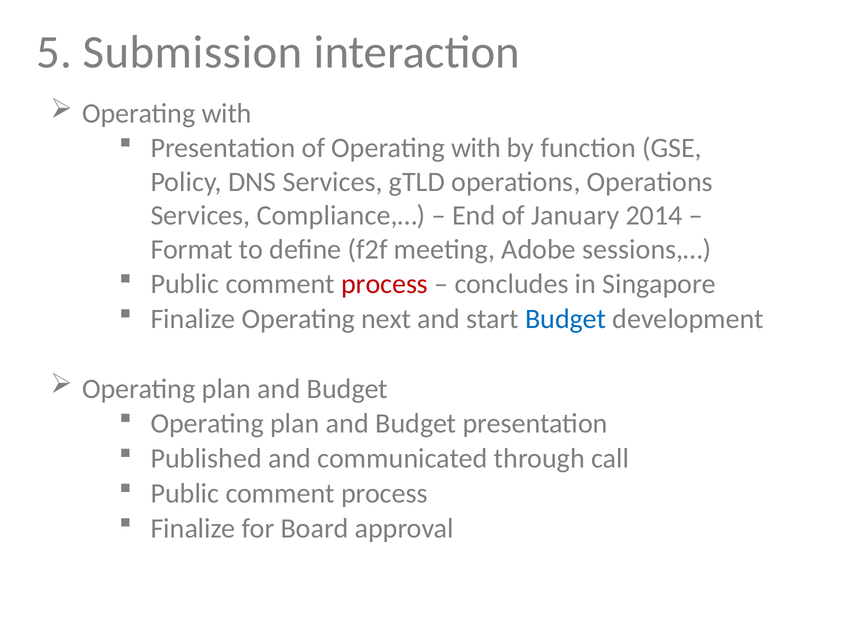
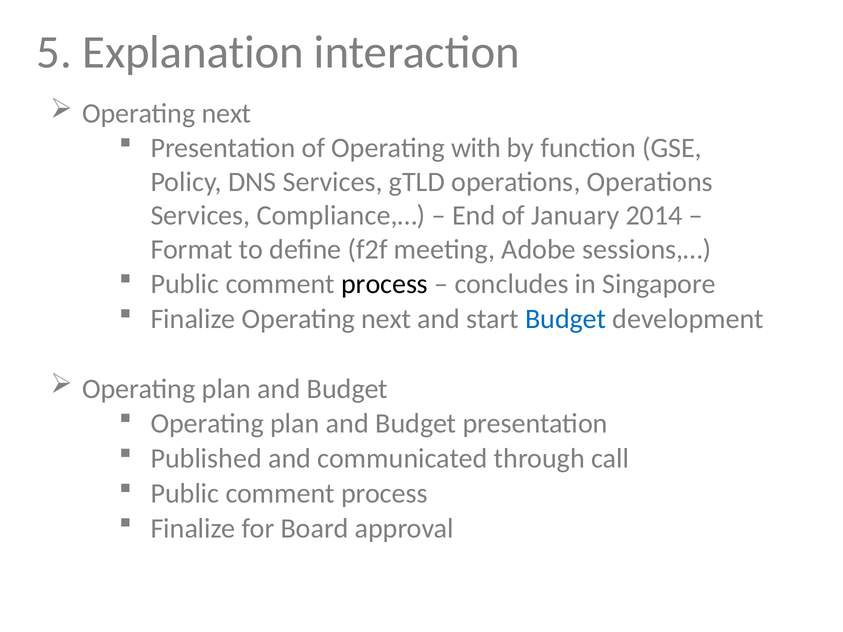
Submission: Submission -> Explanation
with at (227, 113): with -> next
process at (385, 284) colour: red -> black
